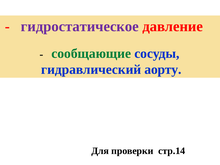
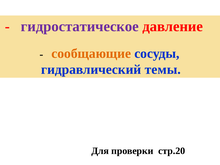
сообщающие colour: green -> orange
аорту: аорту -> темы
стр.14: стр.14 -> стр.20
